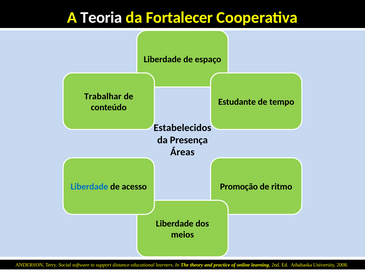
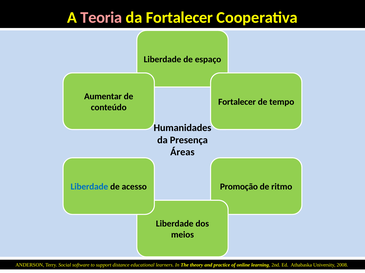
Teoria colour: white -> pink
Trabalhar: Trabalhar -> Aumentar
Estudante at (237, 102): Estudante -> Fortalecer
Estabelecidos: Estabelecidos -> Humanidades
